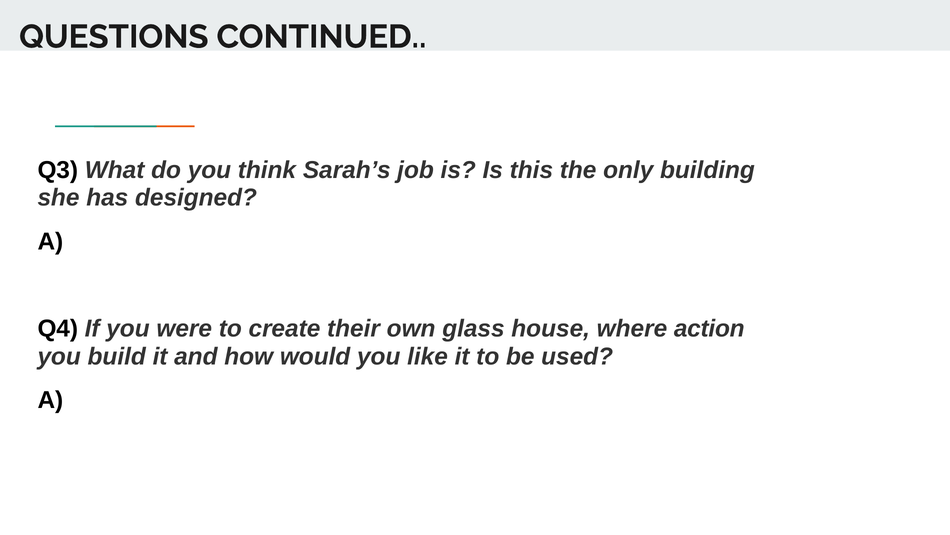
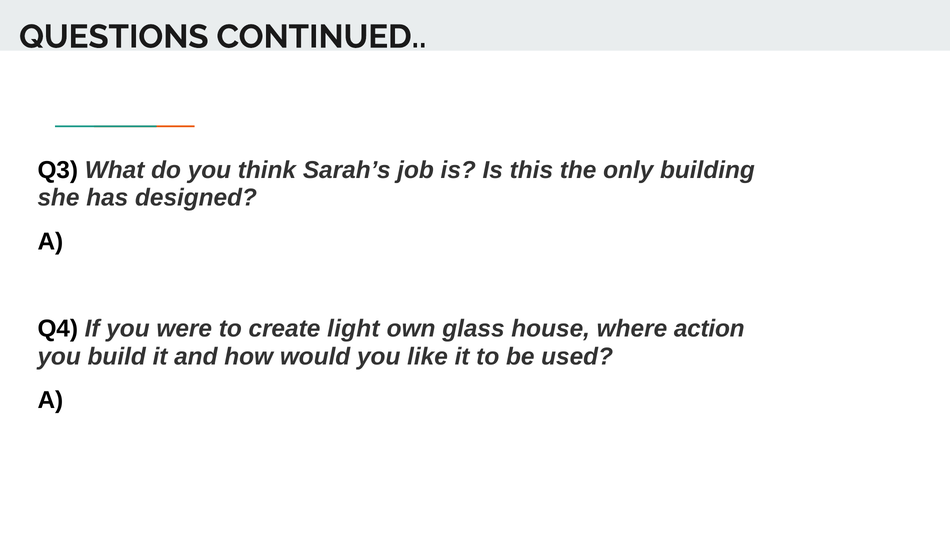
their: their -> light
